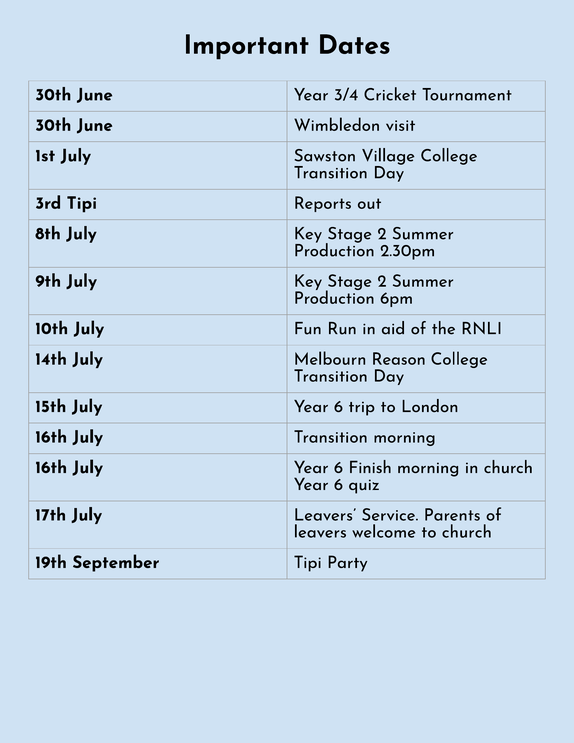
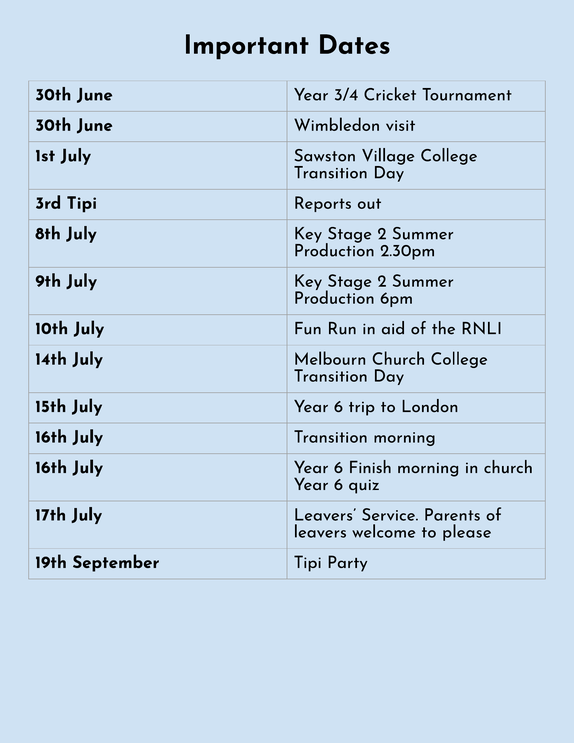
Melbourn Reason: Reason -> Church
to church: church -> please
